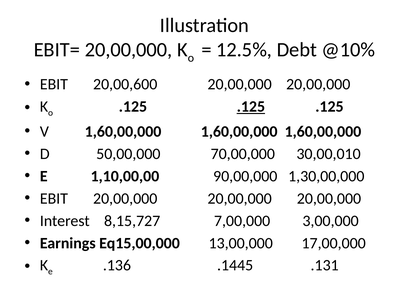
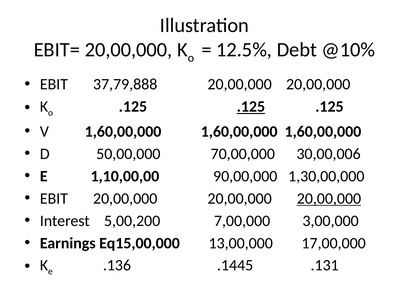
20,00,600: 20,00,600 -> 37,79,888
30,00,010: 30,00,010 -> 30,00,006
20,00,000 at (329, 198) underline: none -> present
8,15,727: 8,15,727 -> 5,00,200
